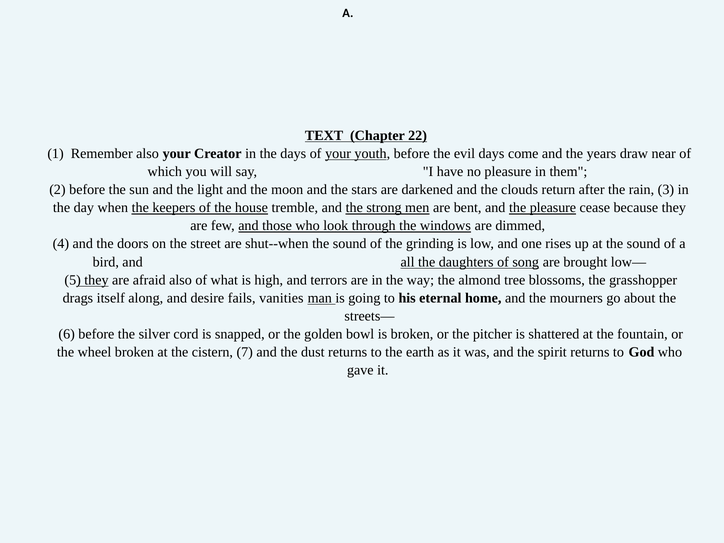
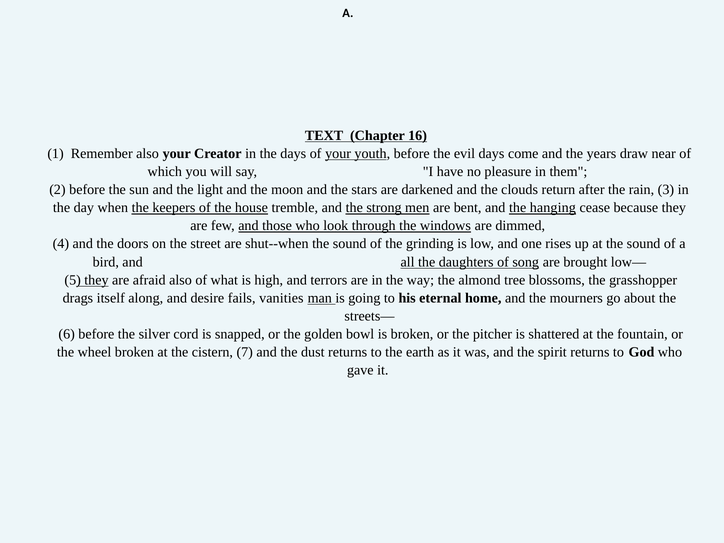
22: 22 -> 16
the pleasure: pleasure -> hanging
